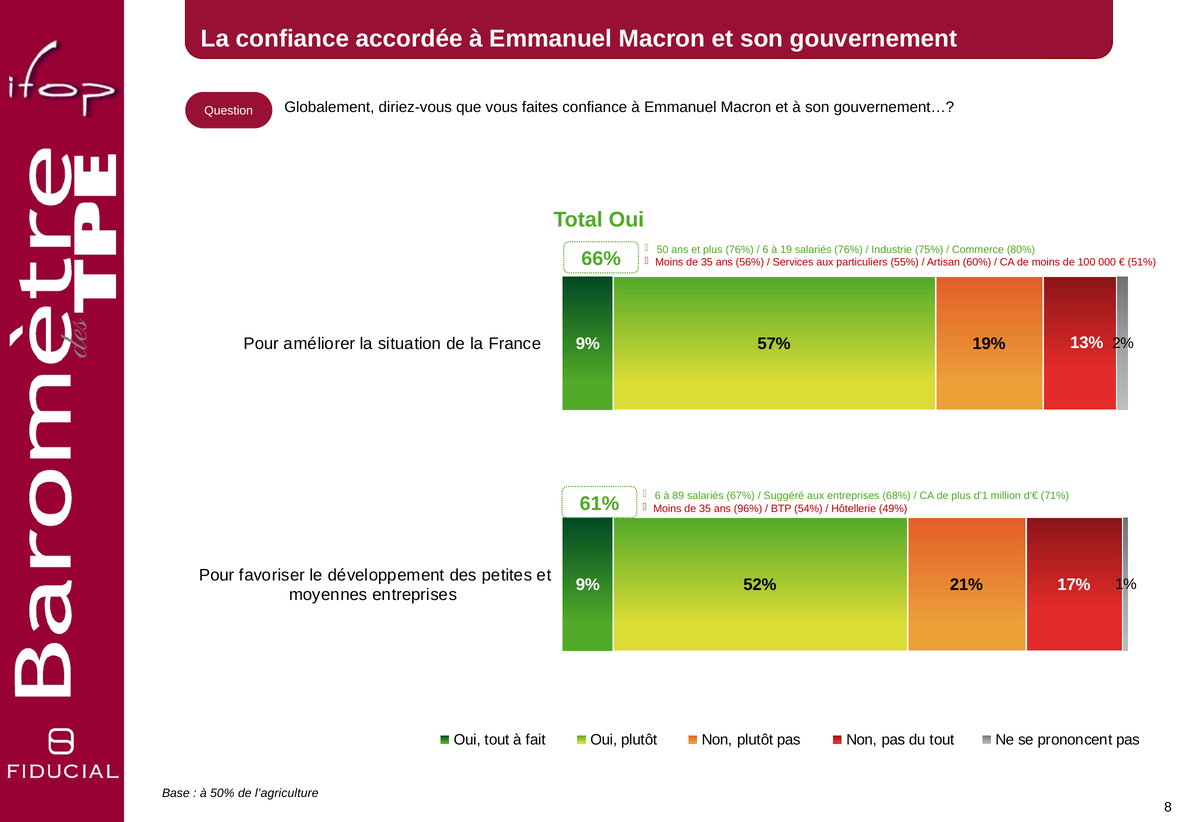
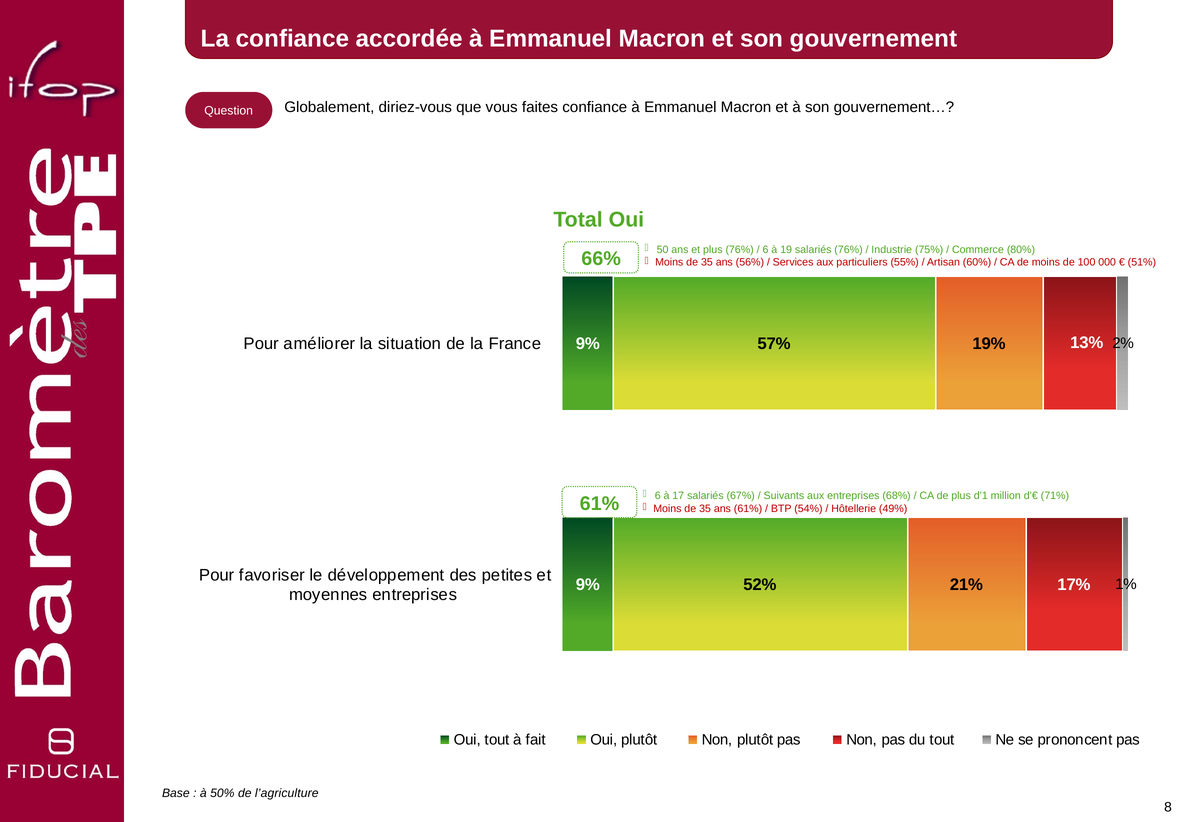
89: 89 -> 17
Suggéré: Suggéré -> Suivants
ans 96%: 96% -> 61%
